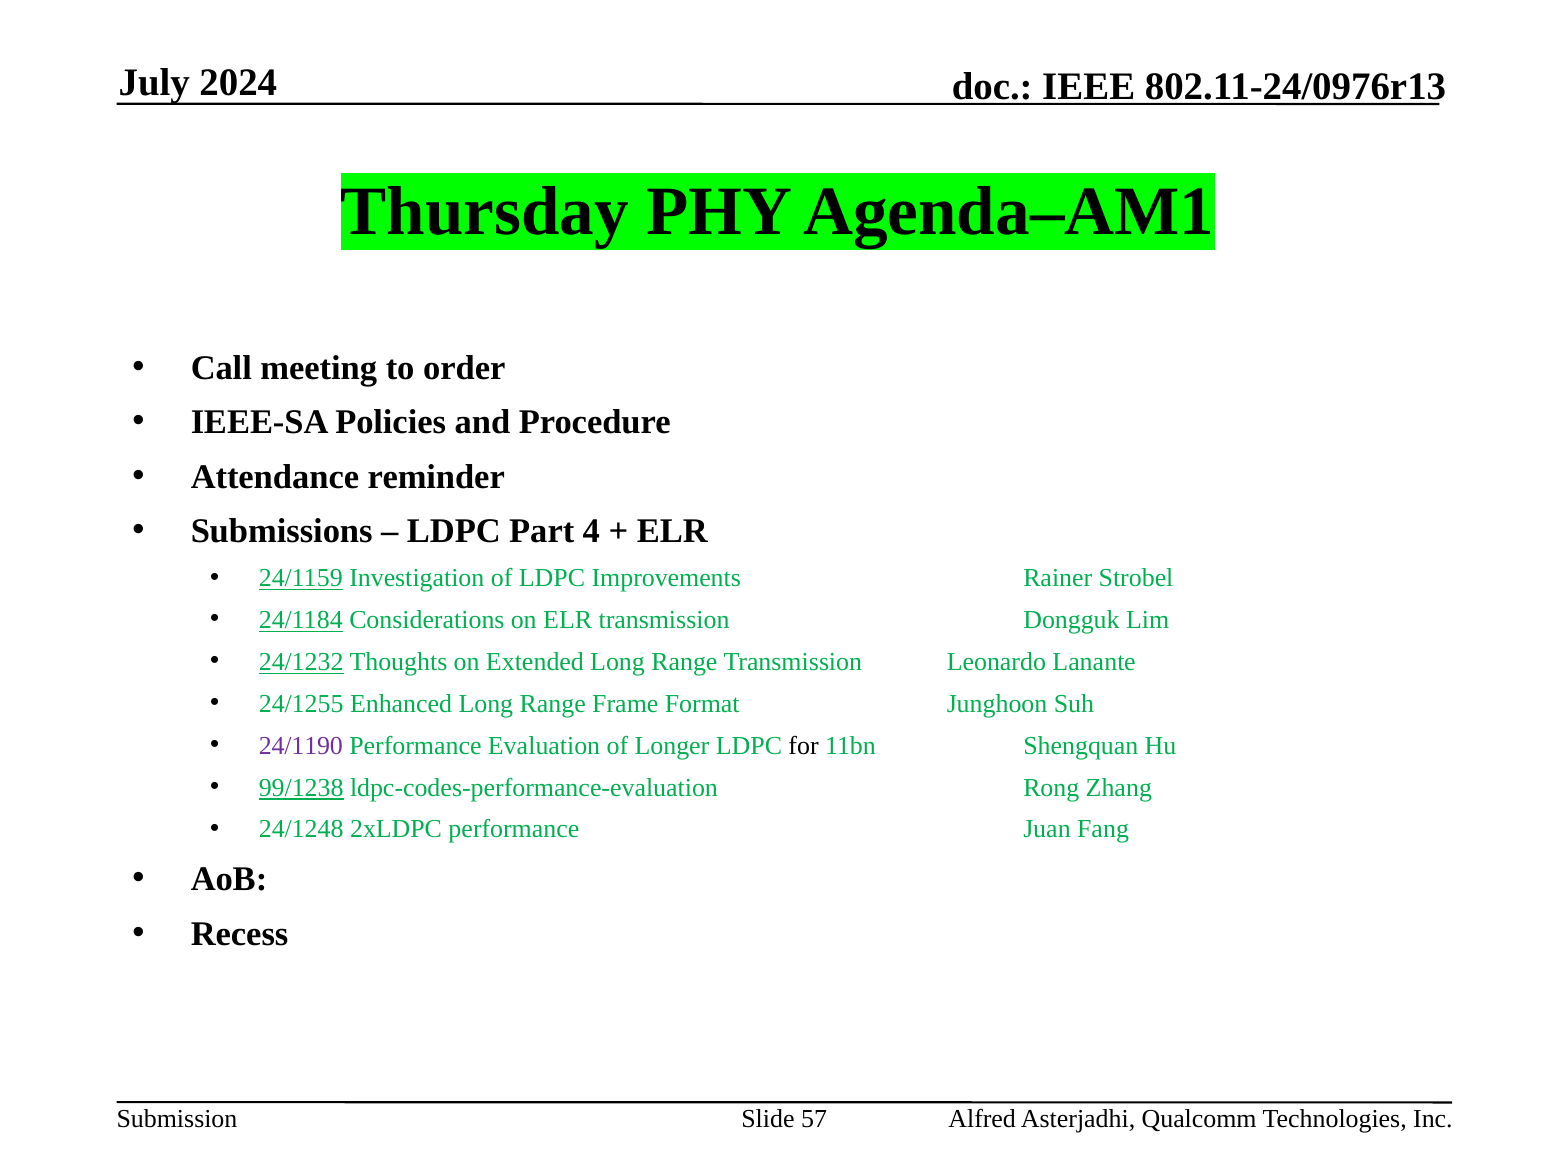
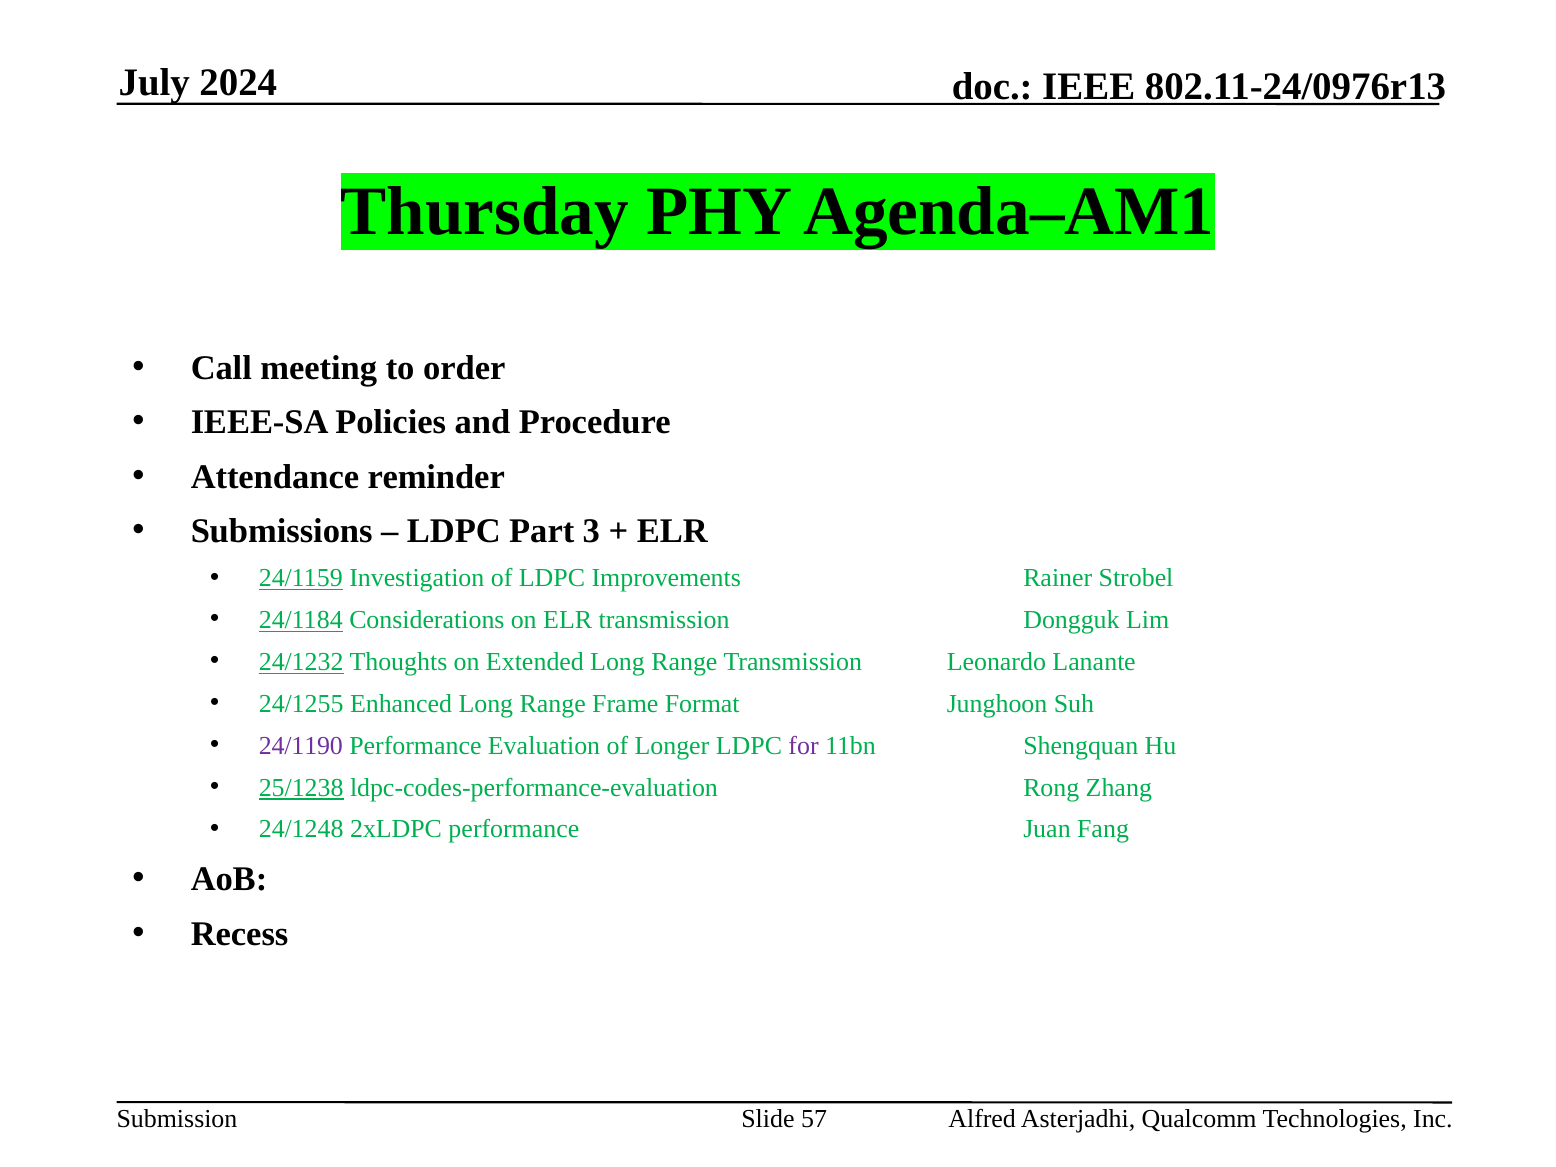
4: 4 -> 3
for colour: black -> purple
99/1238: 99/1238 -> 25/1238
